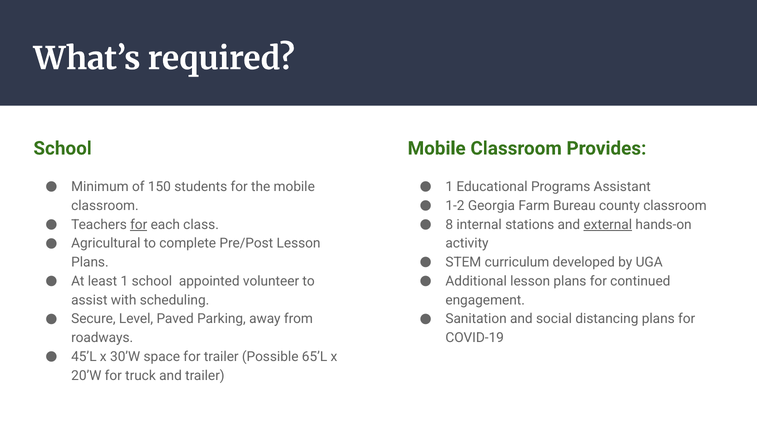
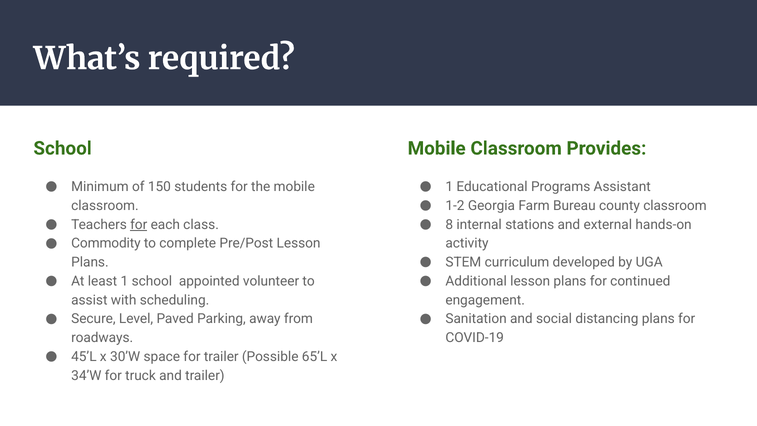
external underline: present -> none
Agricultural: Agricultural -> Commodity
20’W: 20’W -> 34’W
